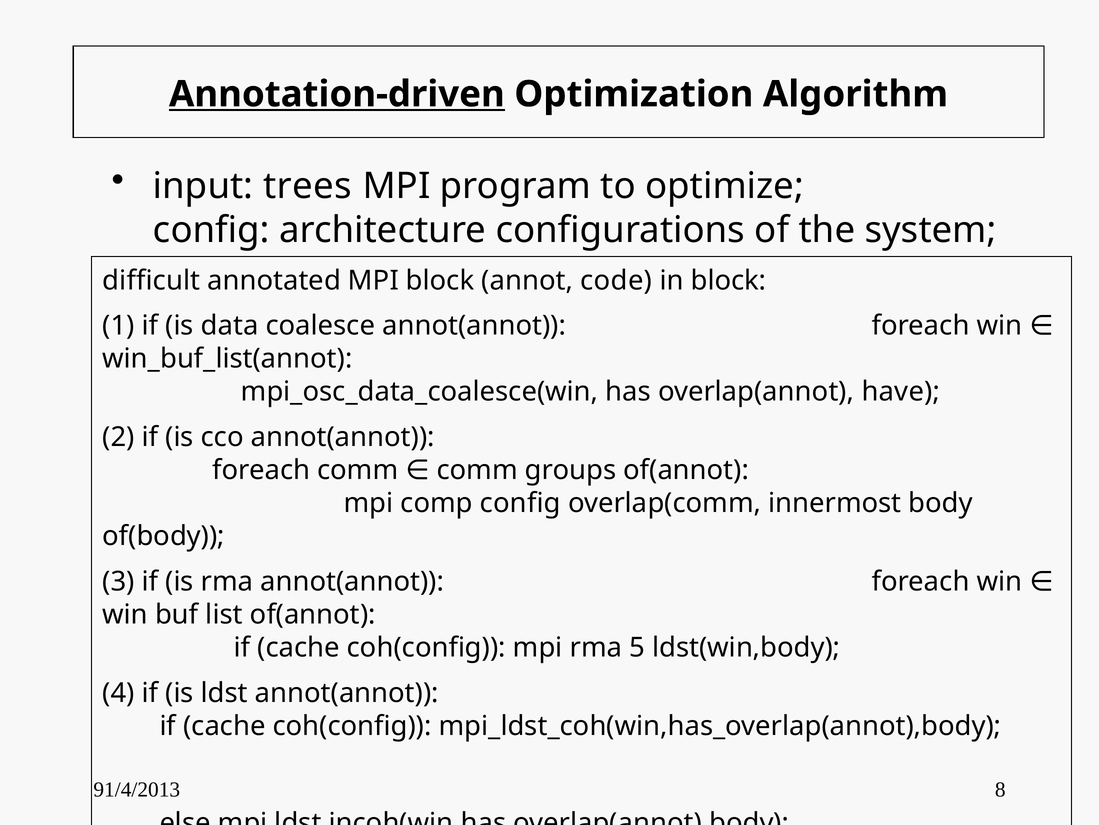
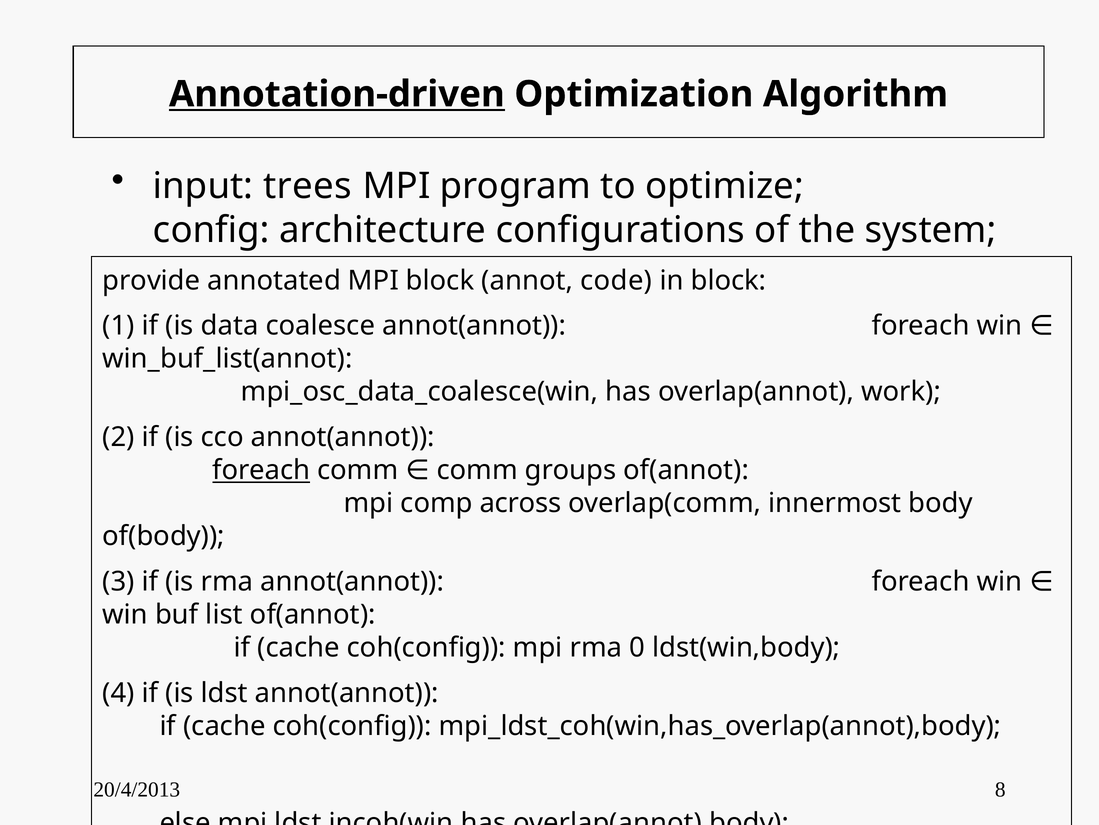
difficult: difficult -> provide
have: have -> work
foreach at (261, 470) underline: none -> present
comp config: config -> across
5: 5 -> 0
91/4/2013: 91/4/2013 -> 20/4/2013
